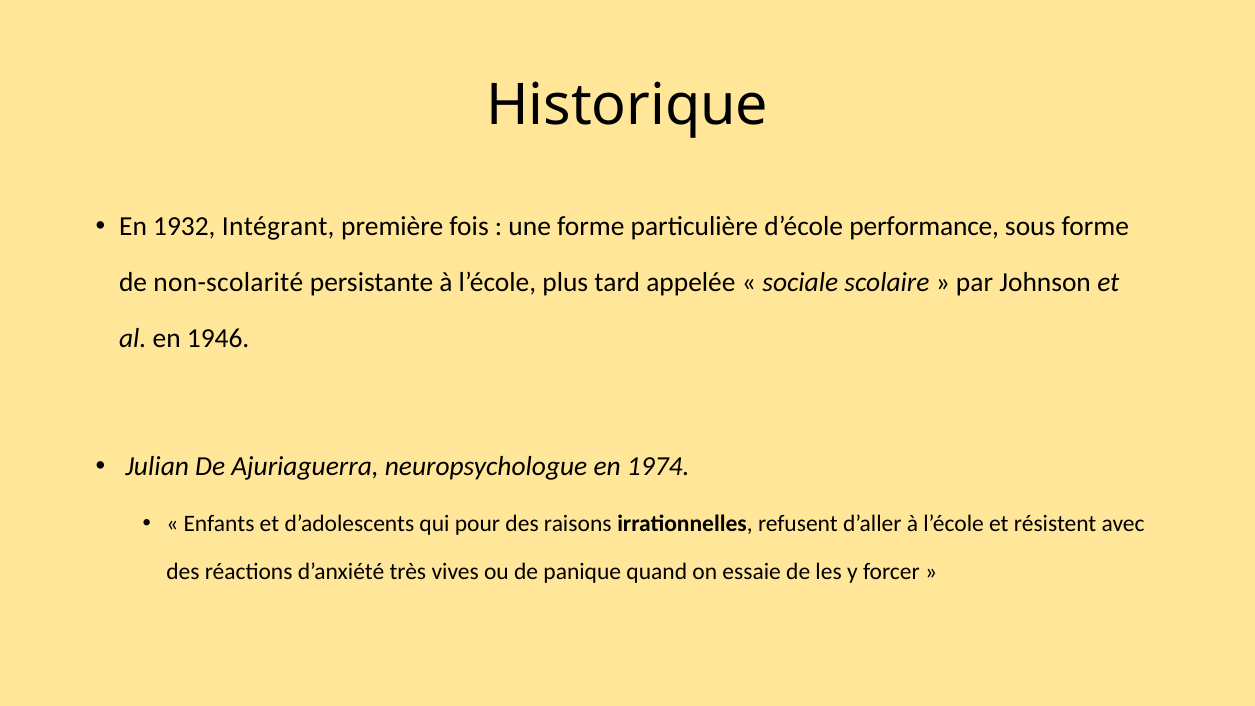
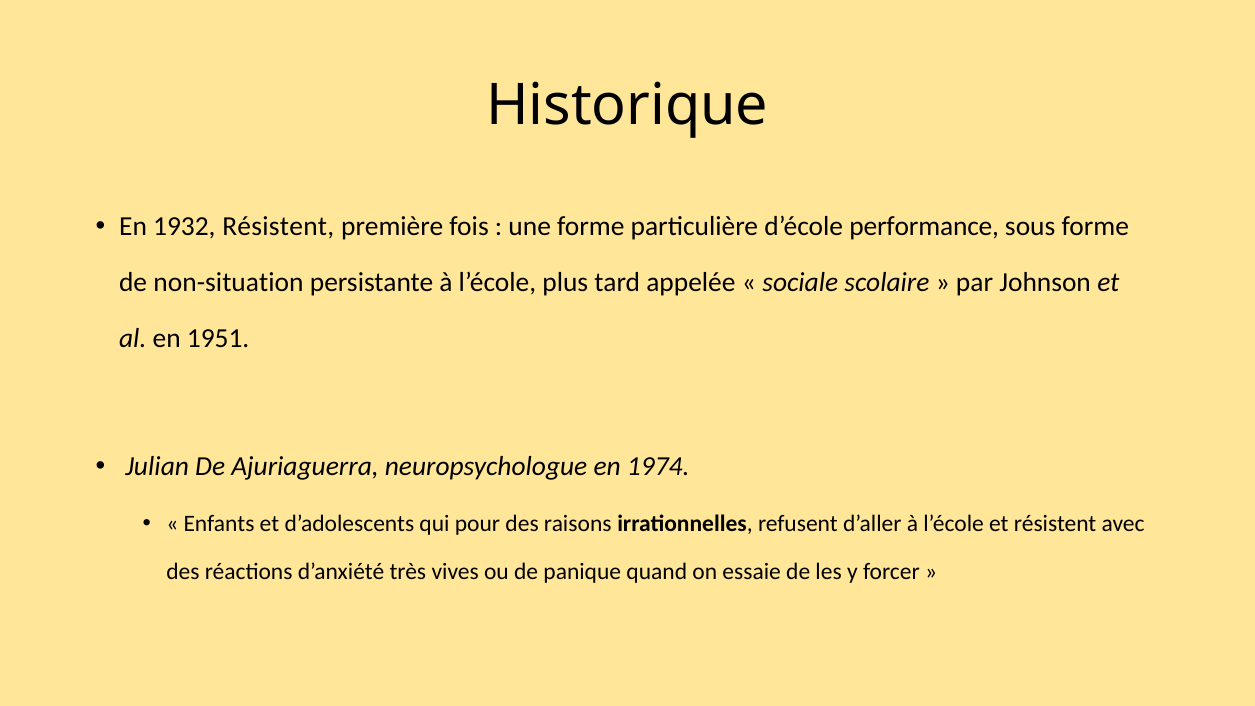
1932 Intégrant: Intégrant -> Résistent
non-scolarité: non-scolarité -> non-situation
1946: 1946 -> 1951
